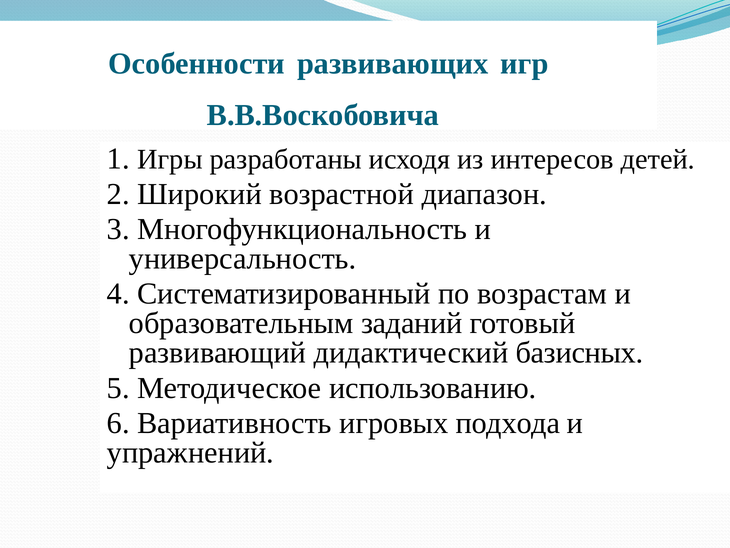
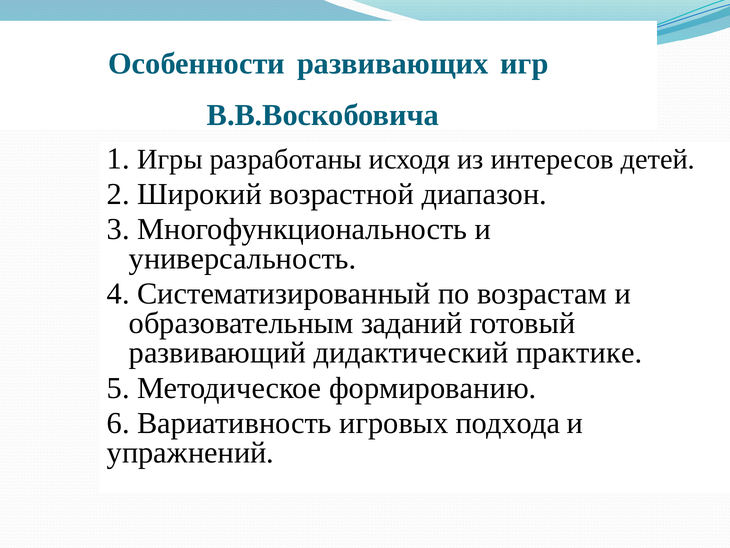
базисных: базисных -> практике
использованию: использованию -> формированию
